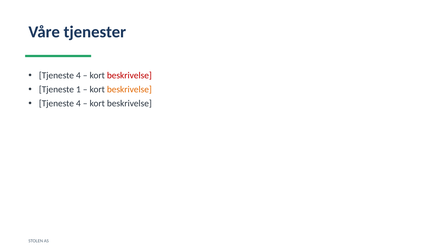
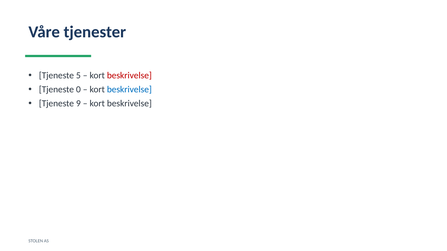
4 at (78, 76): 4 -> 5
1: 1 -> 0
beskrivelse at (129, 90) colour: orange -> blue
4 at (78, 104): 4 -> 9
